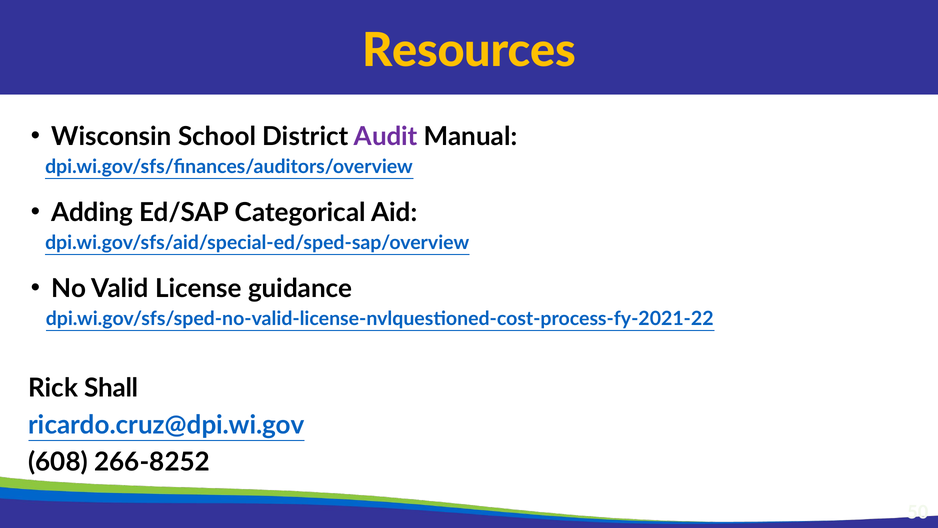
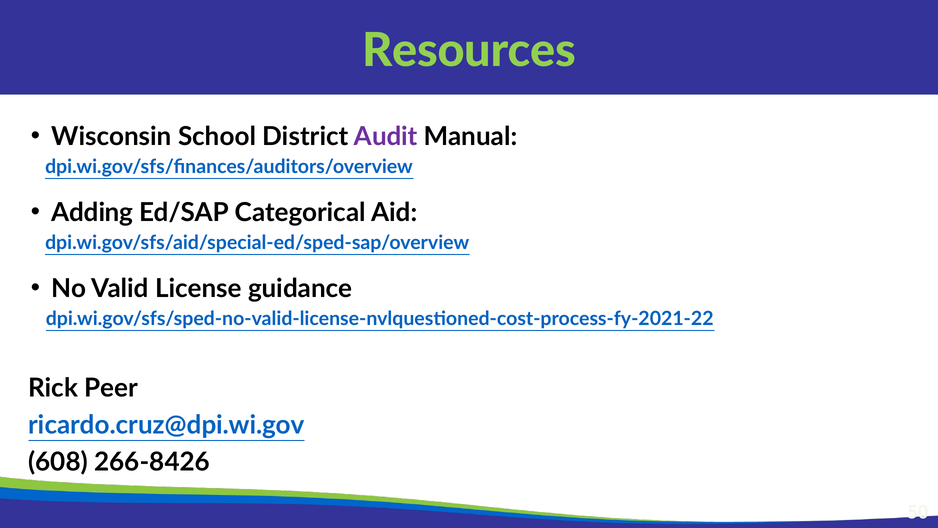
Resources colour: yellow -> light green
Shall: Shall -> Peer
266-8252: 266-8252 -> 266-8426
